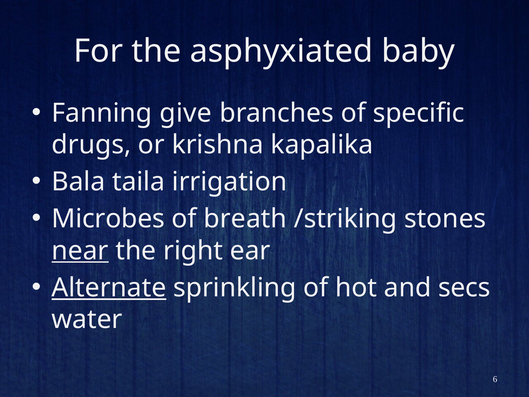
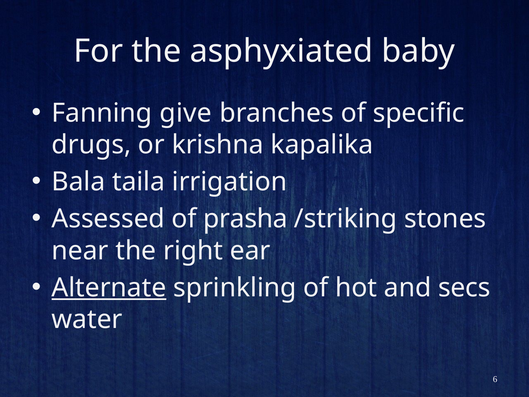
Microbes: Microbes -> Assessed
breath: breath -> prasha
near underline: present -> none
